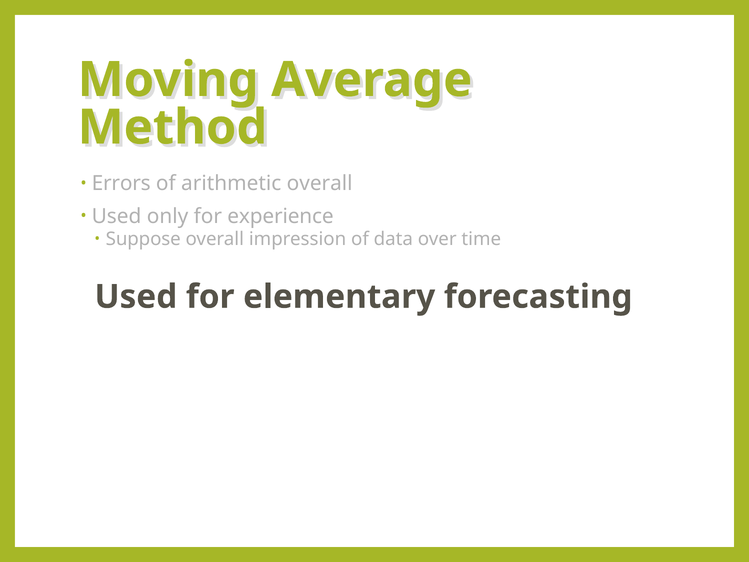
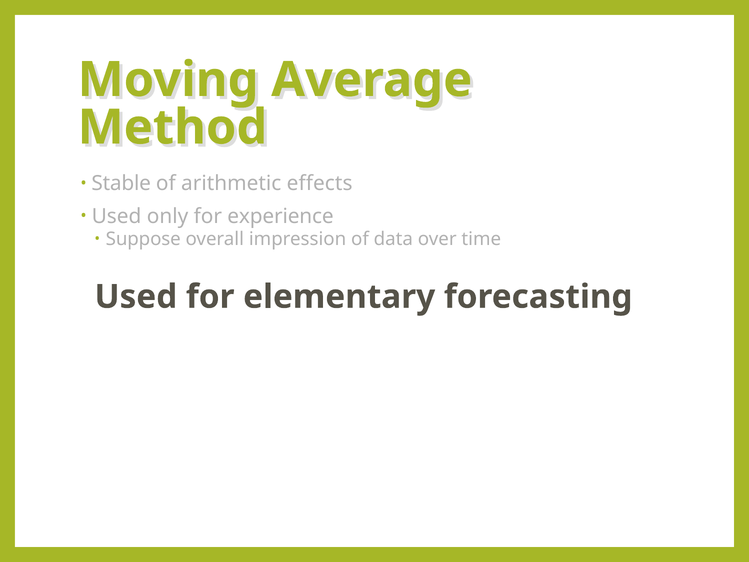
Errors: Errors -> Stable
arithmetic overall: overall -> effects
